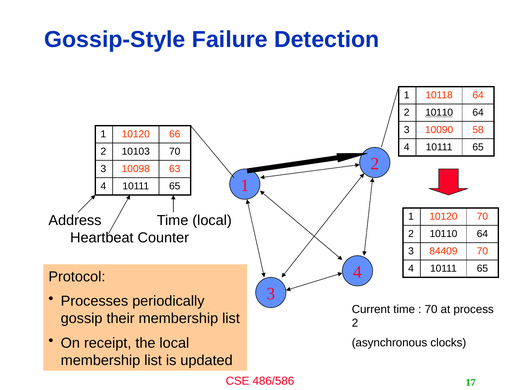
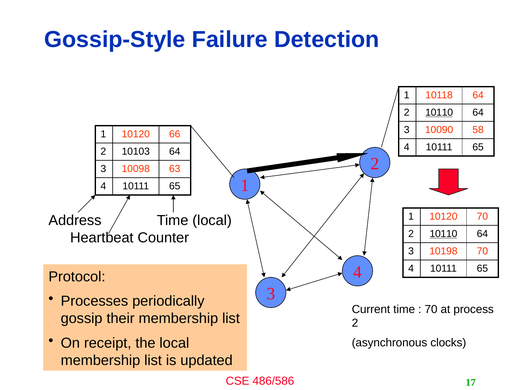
10103 70: 70 -> 64
10110 at (443, 234) underline: none -> present
84409: 84409 -> 10198
